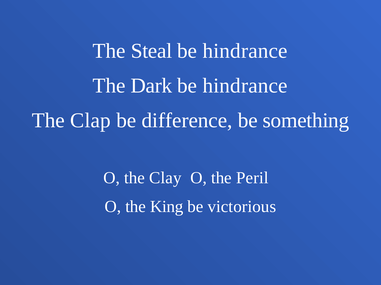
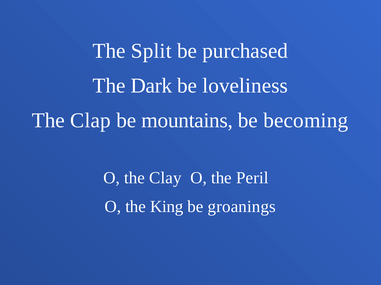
Steal: Steal -> Split
hindrance at (245, 51): hindrance -> purchased
hindrance at (245, 86): hindrance -> loveliness
difference: difference -> mountains
something: something -> becoming
victorious: victorious -> groanings
